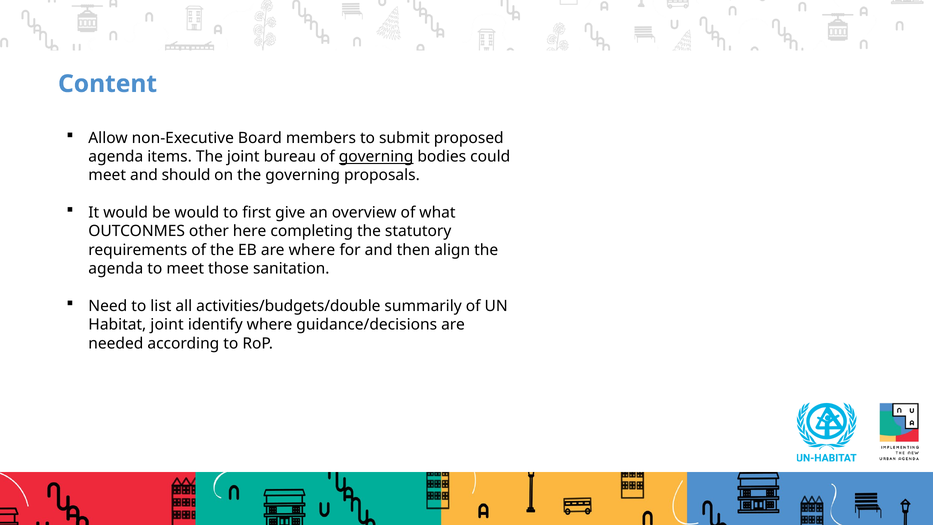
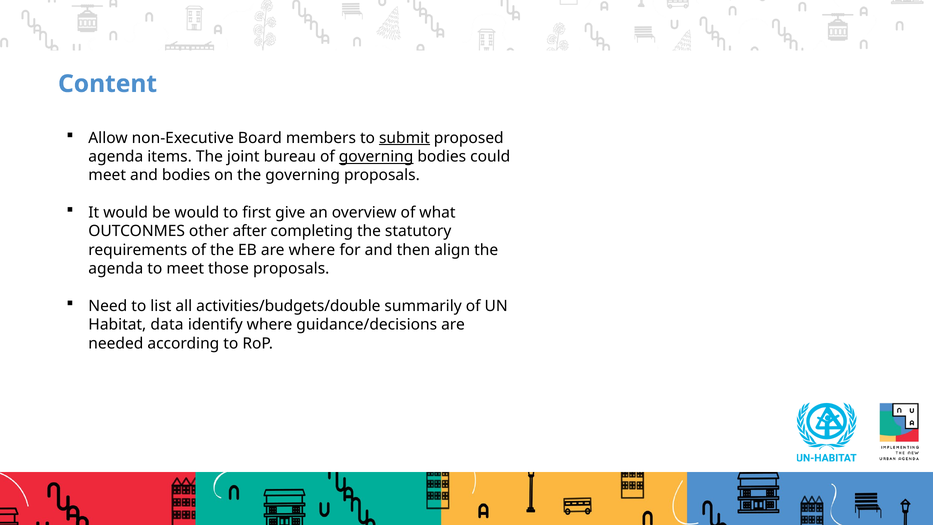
submit underline: none -> present
and should: should -> bodies
here: here -> after
those sanitation: sanitation -> proposals
Habitat joint: joint -> data
